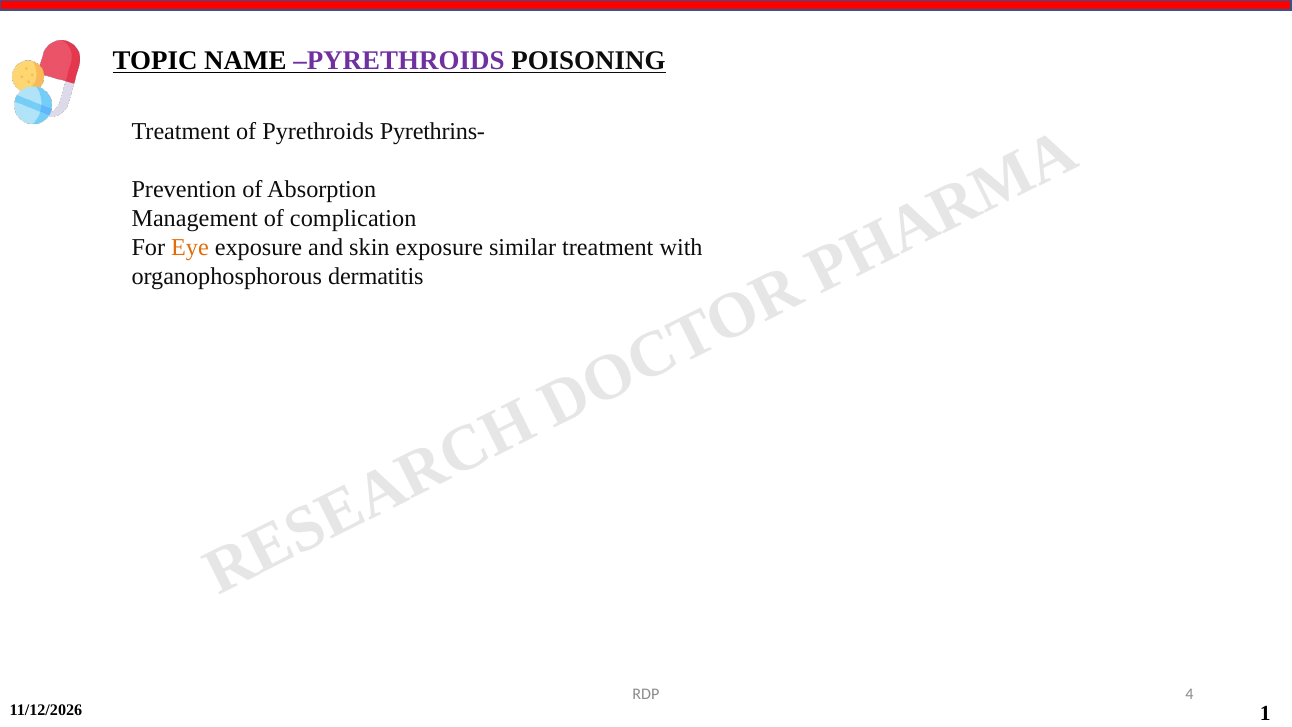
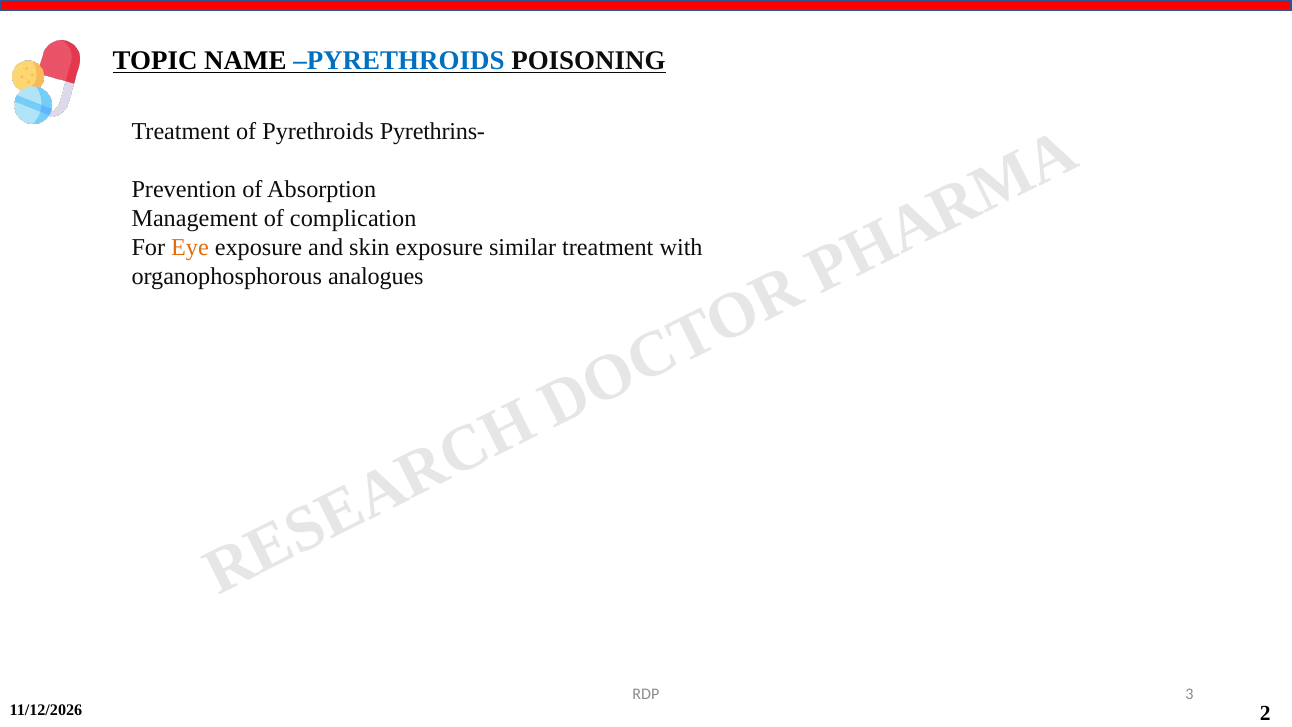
PYRETHROIDS at (399, 61) colour: purple -> blue
dermatitis: dermatitis -> analogues
4: 4 -> 3
1: 1 -> 2
